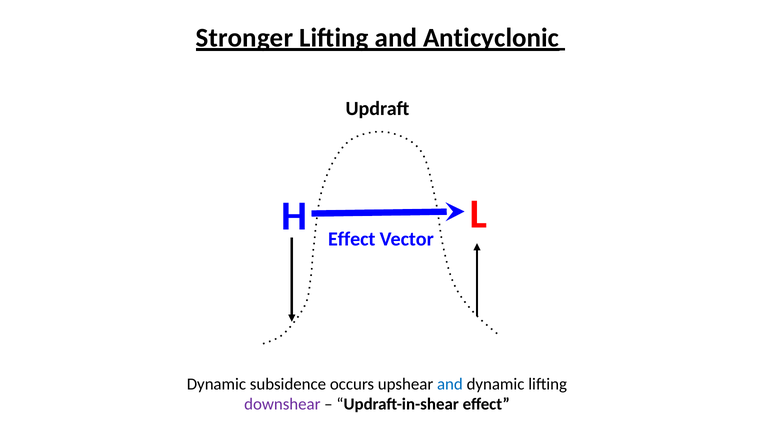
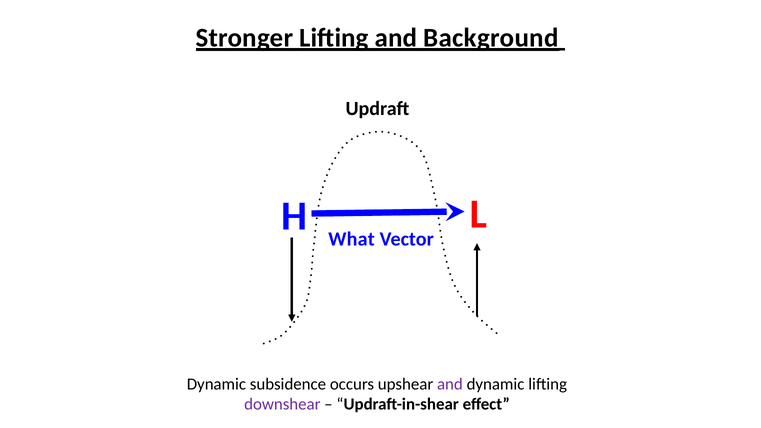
Anticyclonic: Anticyclonic -> Background
Effect at (352, 239): Effect -> What
and at (450, 384) colour: blue -> purple
